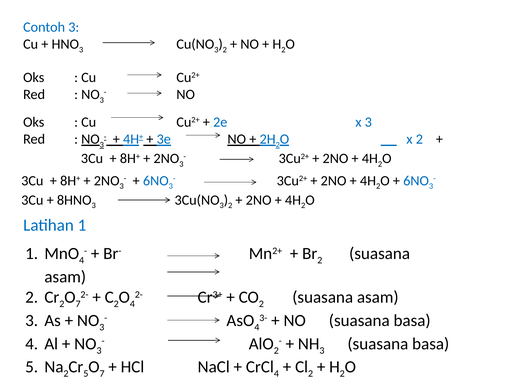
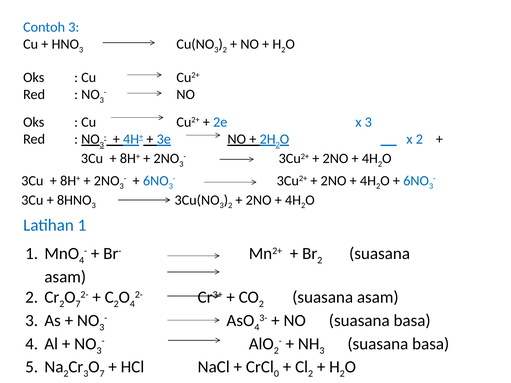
5 at (86, 374): 5 -> 3
4 at (276, 374): 4 -> 0
